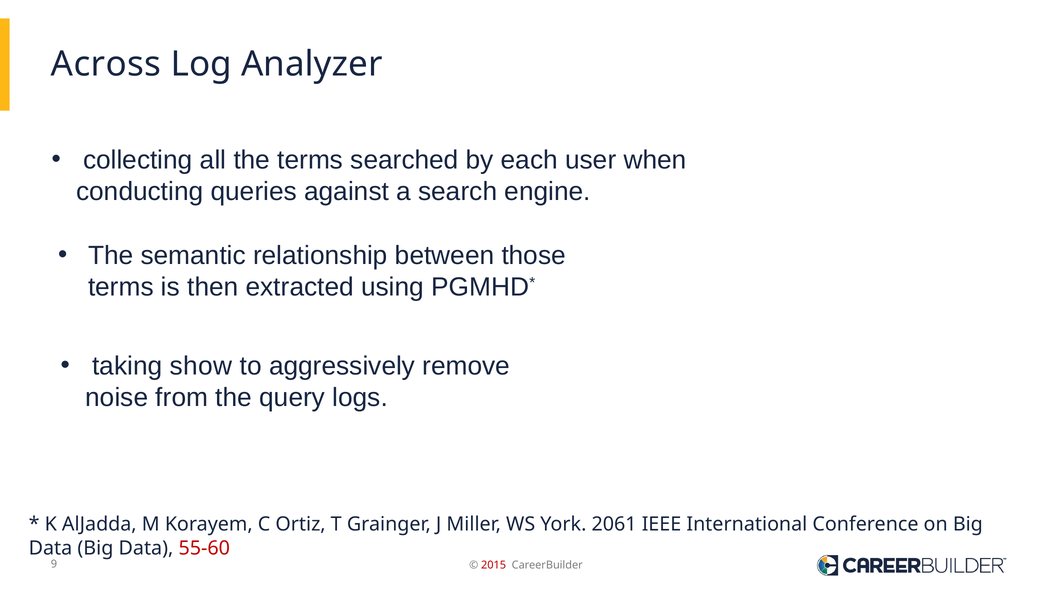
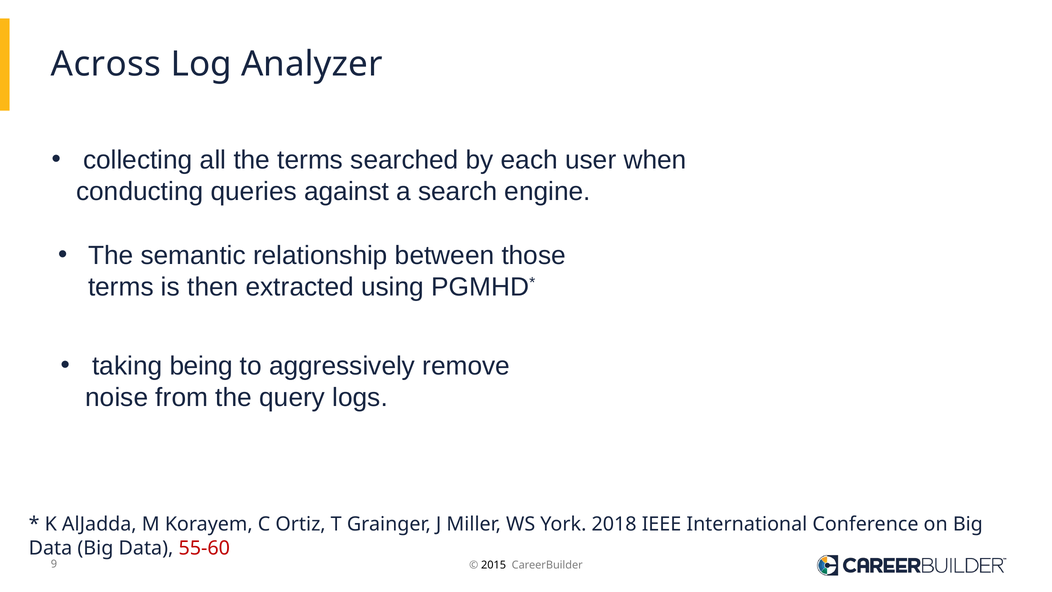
show: show -> being
2061: 2061 -> 2018
2015 colour: red -> black
